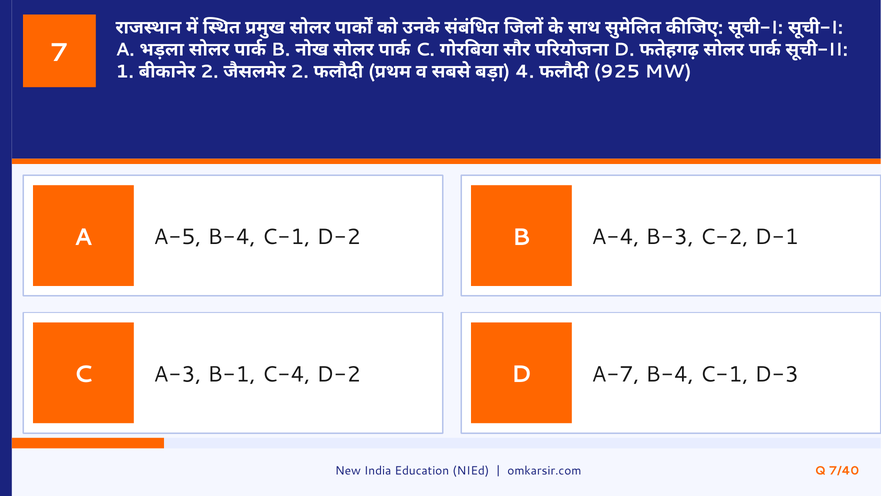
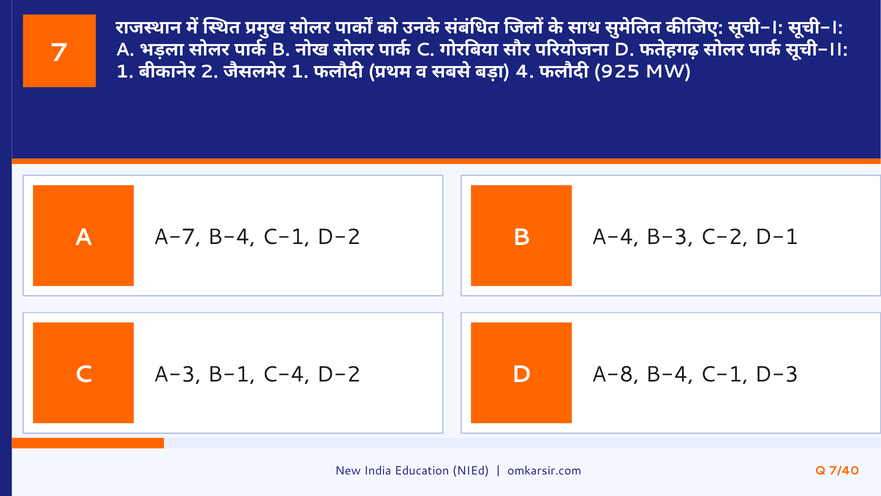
2 at (299, 72): 2 -> 1
A-5: A-5 -> A-7
A-7: A-7 -> A-8
